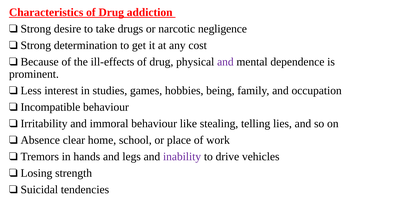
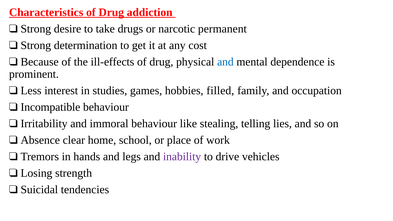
negligence: negligence -> permanent
and at (225, 62) colour: purple -> blue
being: being -> filled
